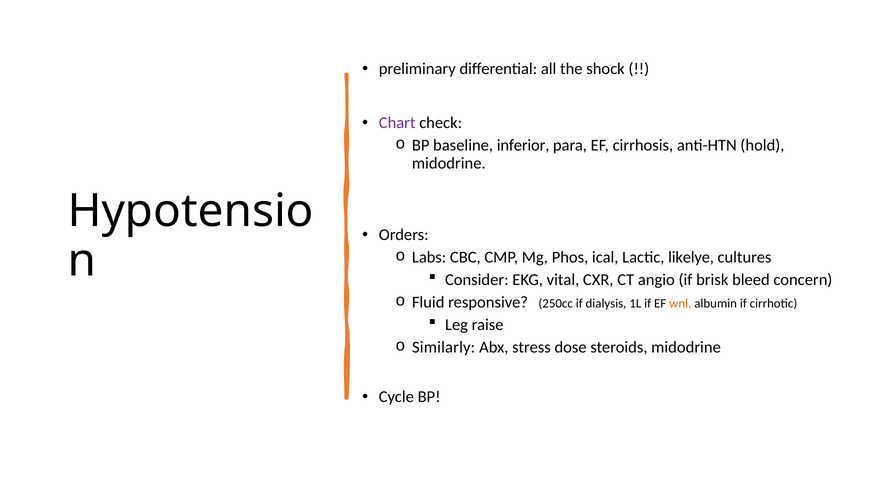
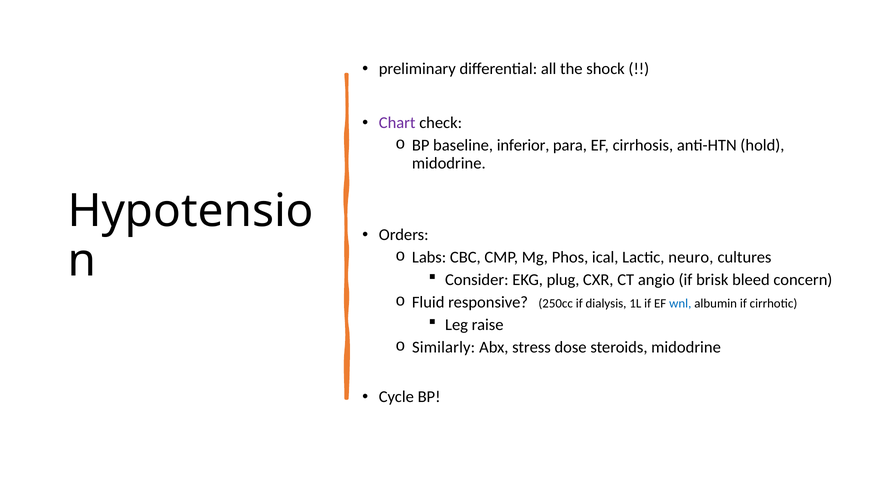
likelye: likelye -> neuro
vital: vital -> plug
wnl colour: orange -> blue
